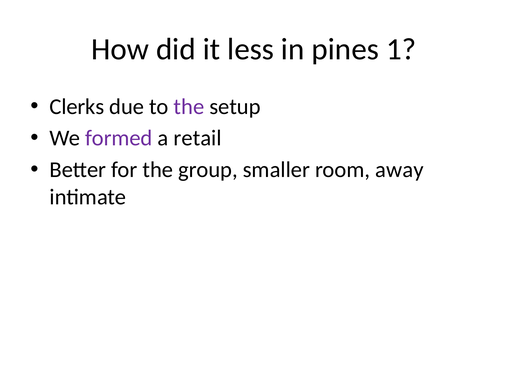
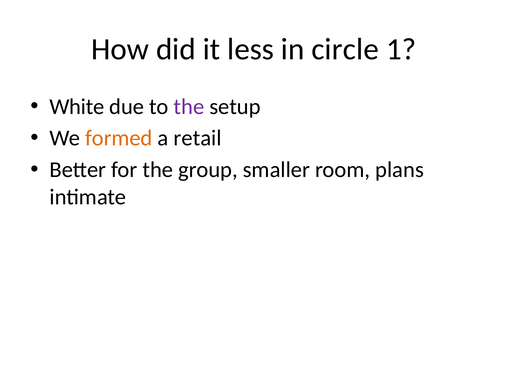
pines: pines -> circle
Clerks: Clerks -> White
formed colour: purple -> orange
away: away -> plans
